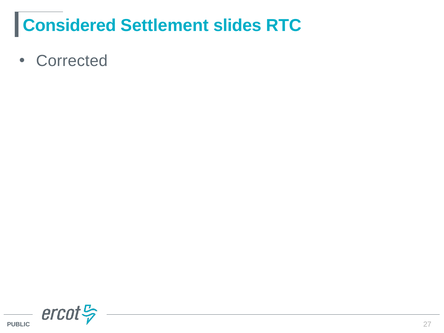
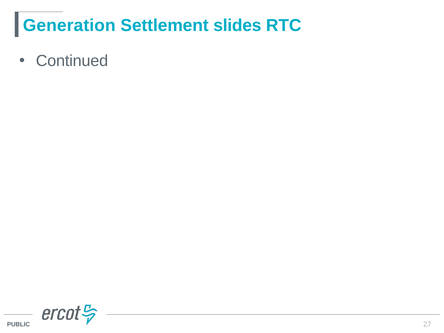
Considered: Considered -> Generation
Corrected: Corrected -> Continued
